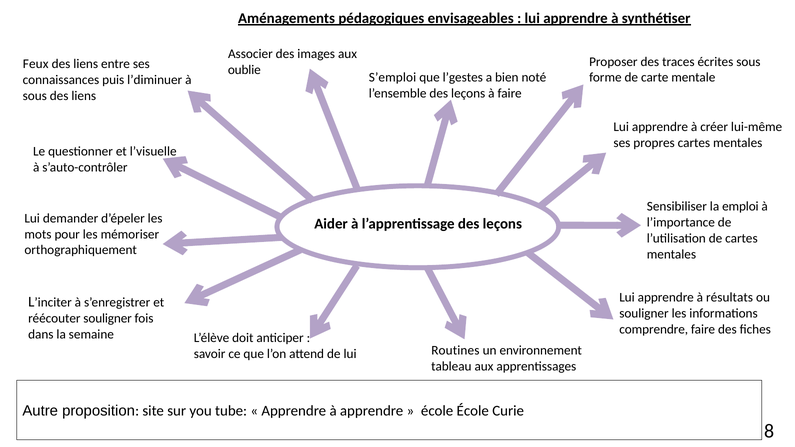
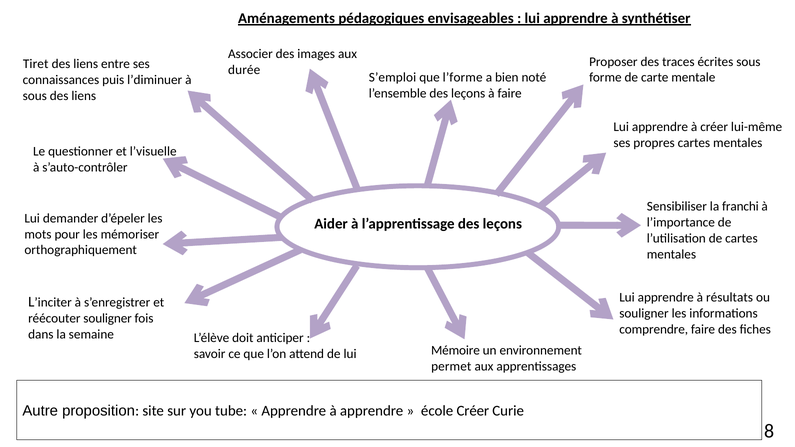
Feux: Feux -> Tiret
oublie: oublie -> durée
l’gestes: l’gestes -> l’forme
emploi: emploi -> franchi
Routines: Routines -> Mémoire
tableau: tableau -> permet
école École: École -> Créer
